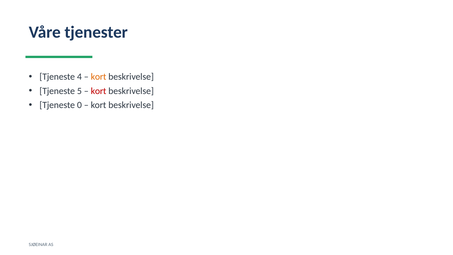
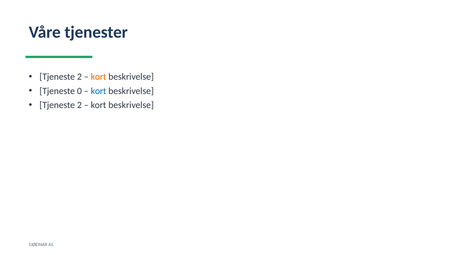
4 at (79, 77): 4 -> 2
5: 5 -> 0
kort at (99, 91) colour: red -> blue
0 at (79, 105): 0 -> 2
